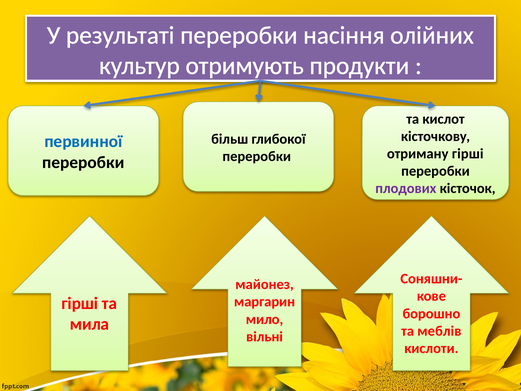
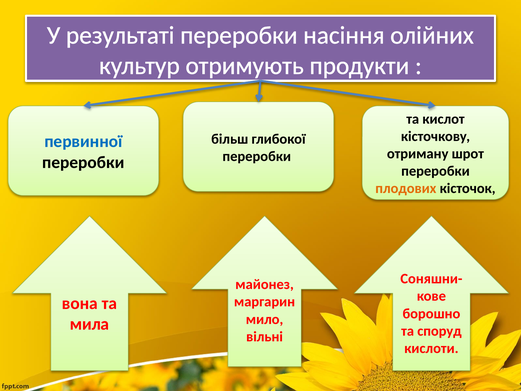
отриману гірші: гірші -> шрот
плодових colour: purple -> orange
гірші at (80, 303): гірші -> вона
меблів: меблів -> споруд
